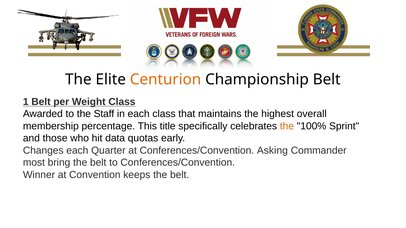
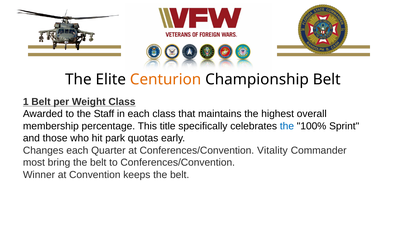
the at (287, 126) colour: orange -> blue
data: data -> park
Asking: Asking -> Vitality
